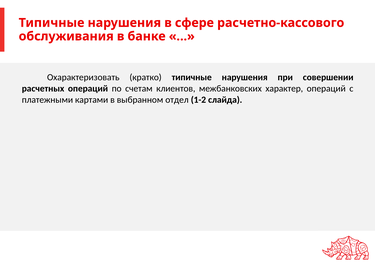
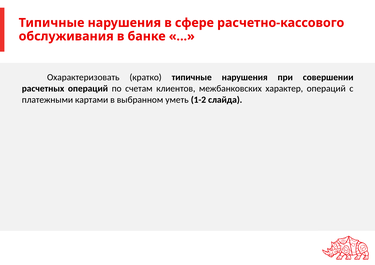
отдел: отдел -> уметь
